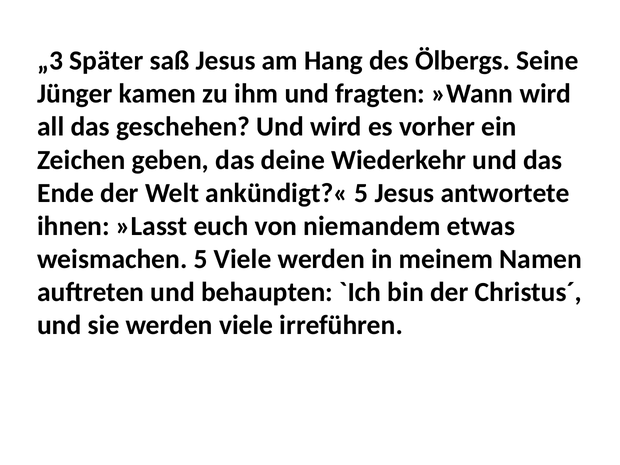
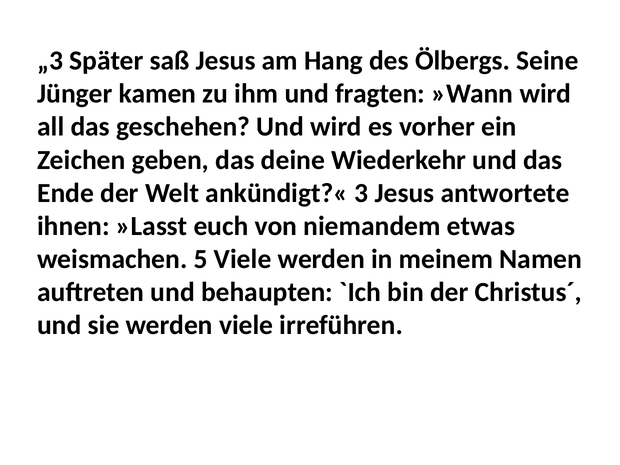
ankündigt?« 5: 5 -> 3
